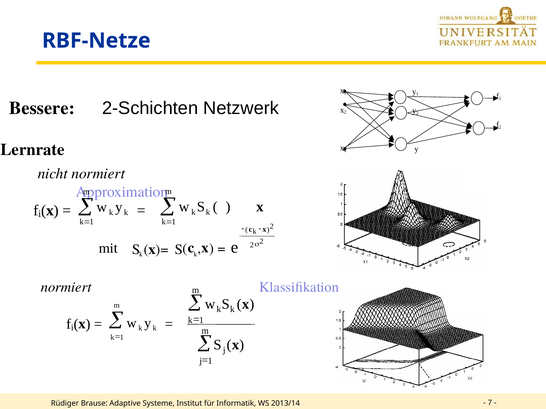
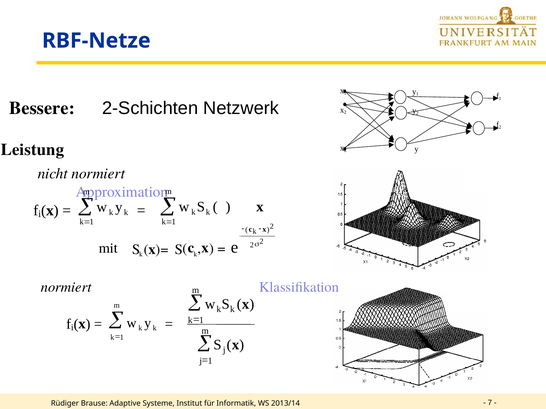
Lernrate: Lernrate -> Leistung
